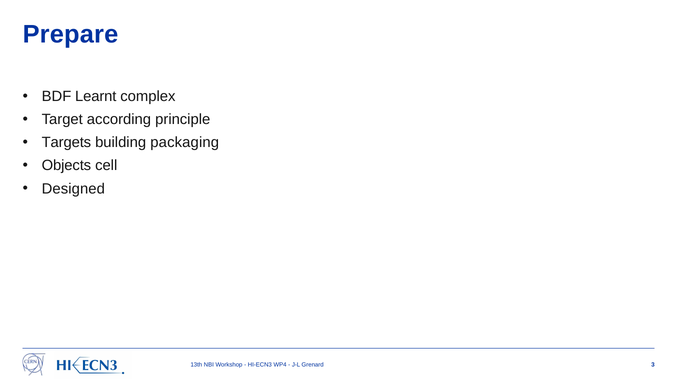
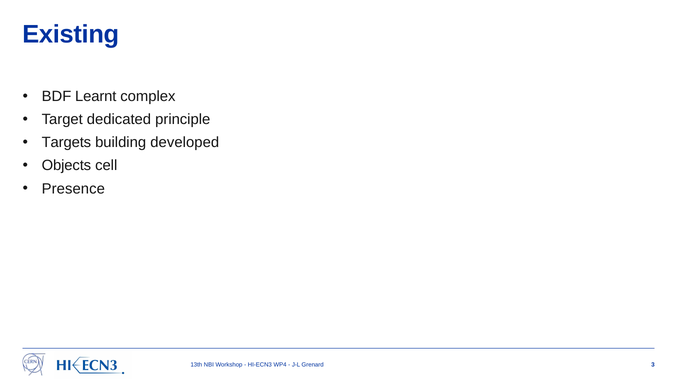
Prepare: Prepare -> Existing
according: according -> dedicated
packaging: packaging -> developed
Designed: Designed -> Presence
